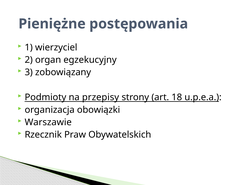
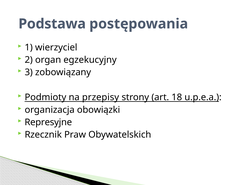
Pieniężne: Pieniężne -> Podstawa
Warszawie: Warszawie -> Represyjne
